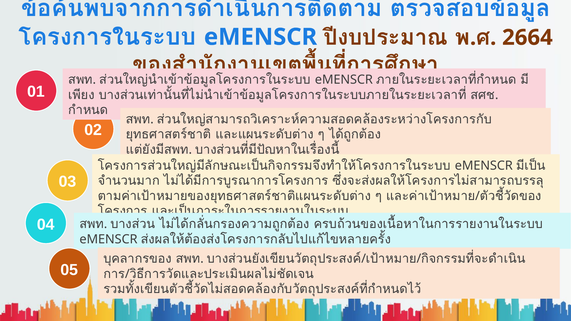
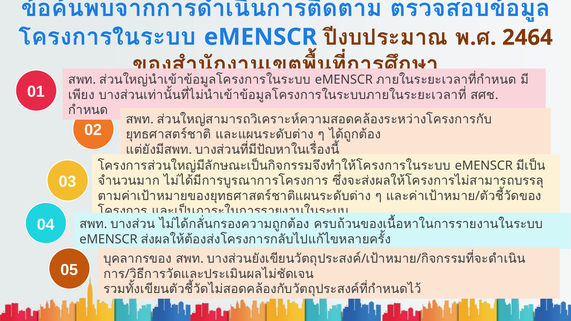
2664: 2664 -> 2464
